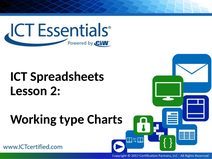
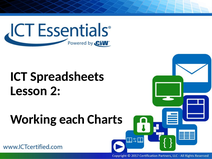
type: type -> each
